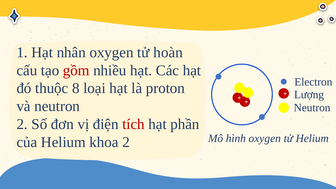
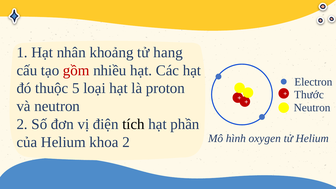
nhân oxygen: oxygen -> khoảng
hoàn: hoàn -> hang
8: 8 -> 5
Lượng: Lượng -> Thước
tích colour: red -> black
